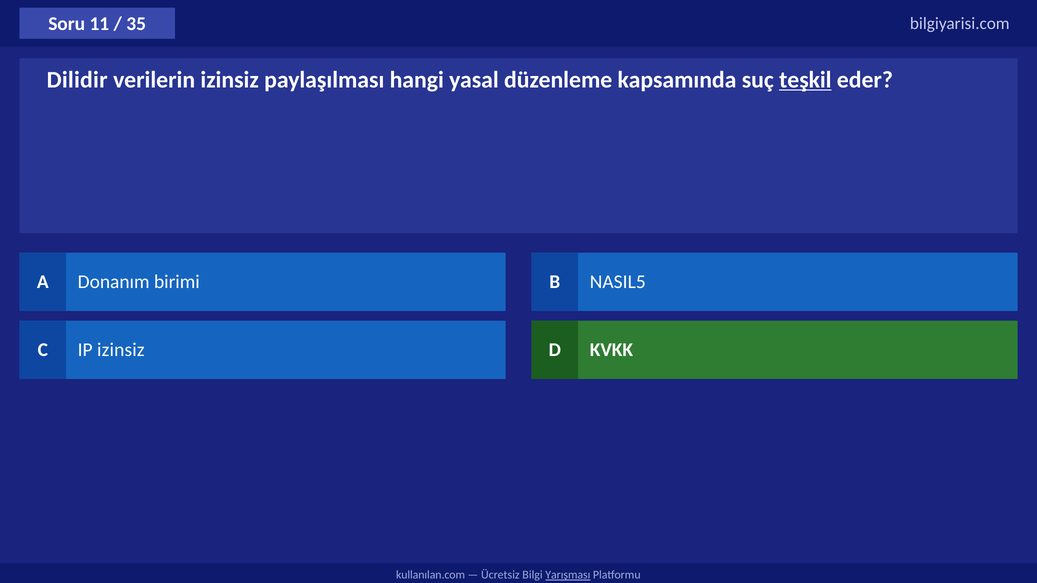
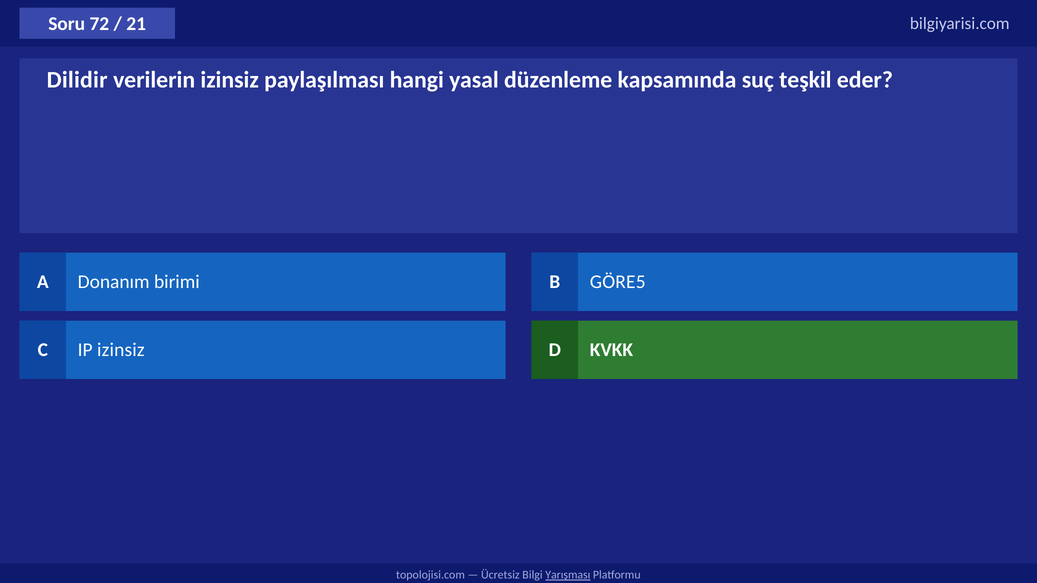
11: 11 -> 72
35: 35 -> 21
teşkil underline: present -> none
NASIL5: NASIL5 -> GÖRE5
kullanılan.com: kullanılan.com -> topolojisi.com
